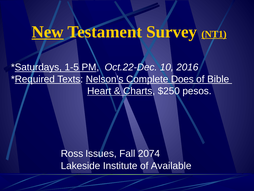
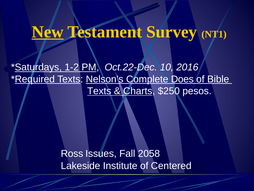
NT1 underline: present -> none
1-5: 1-5 -> 1-2
Heart at (99, 91): Heart -> Texts
2074: 2074 -> 2058
Available: Available -> Centered
